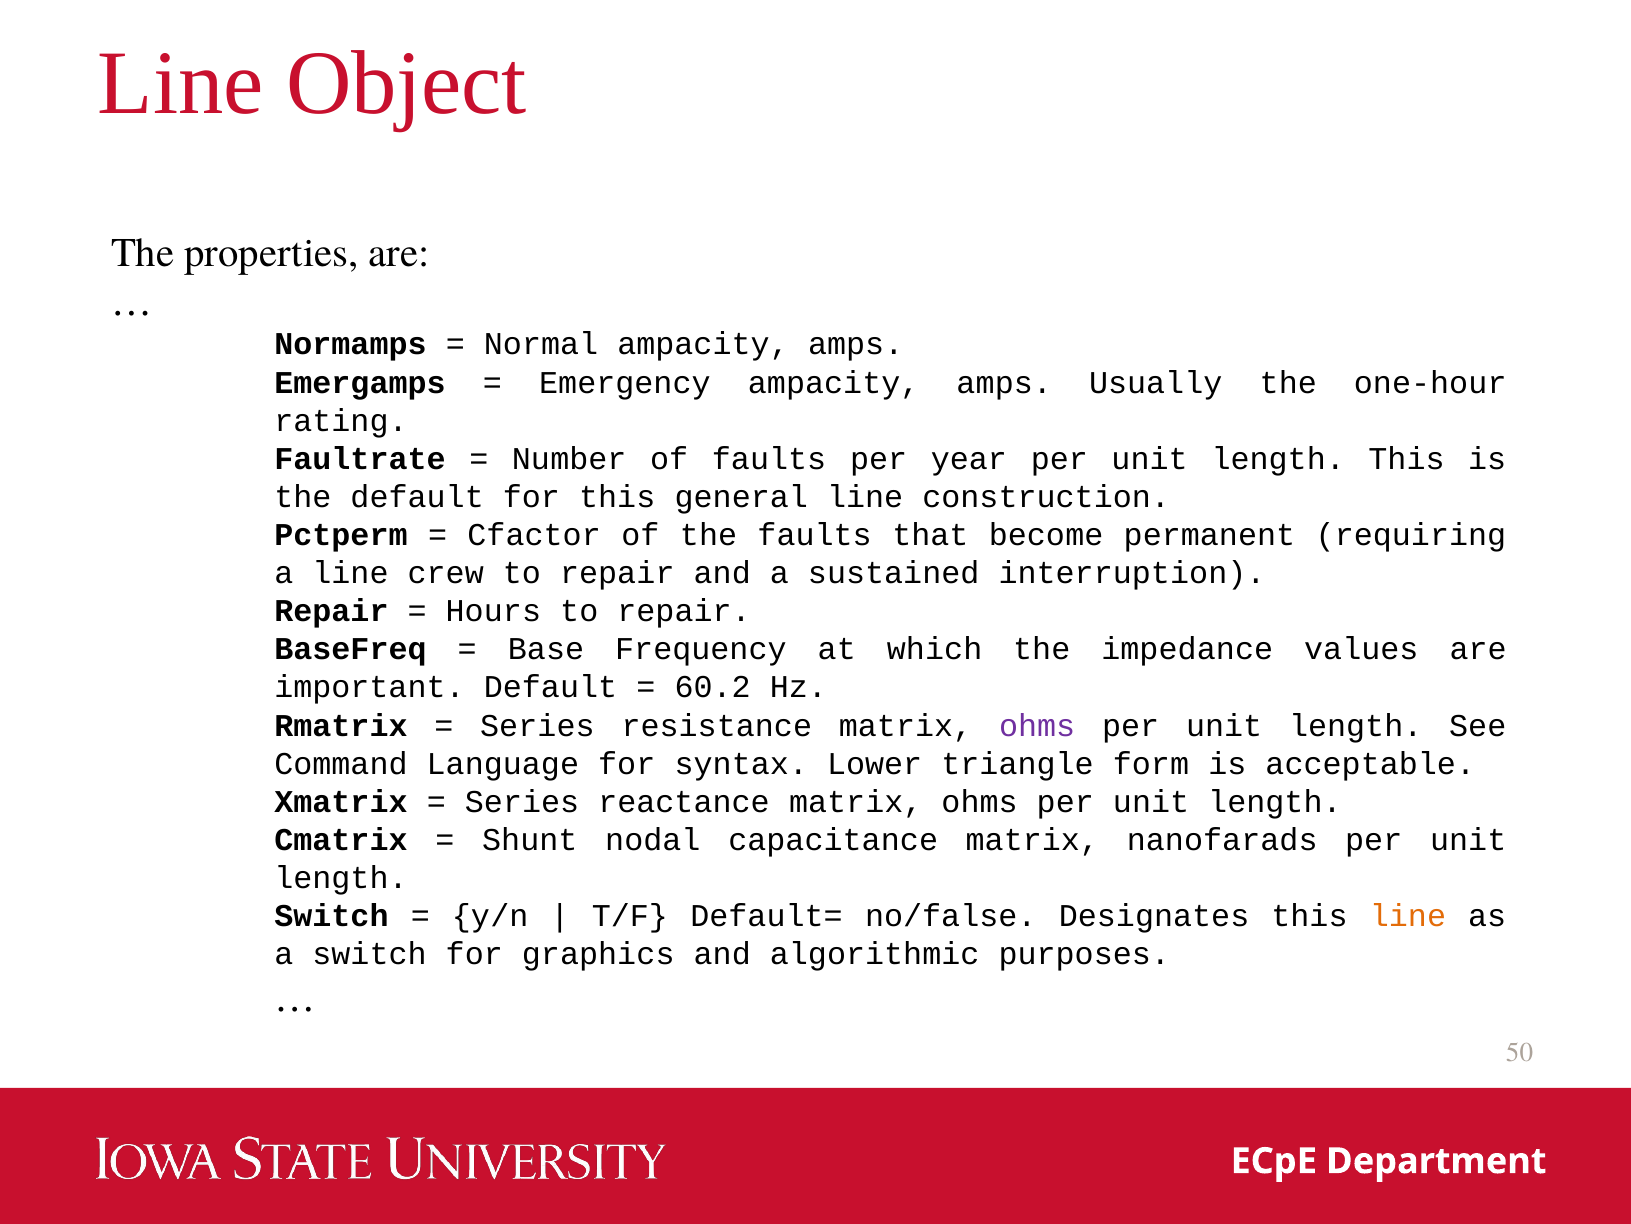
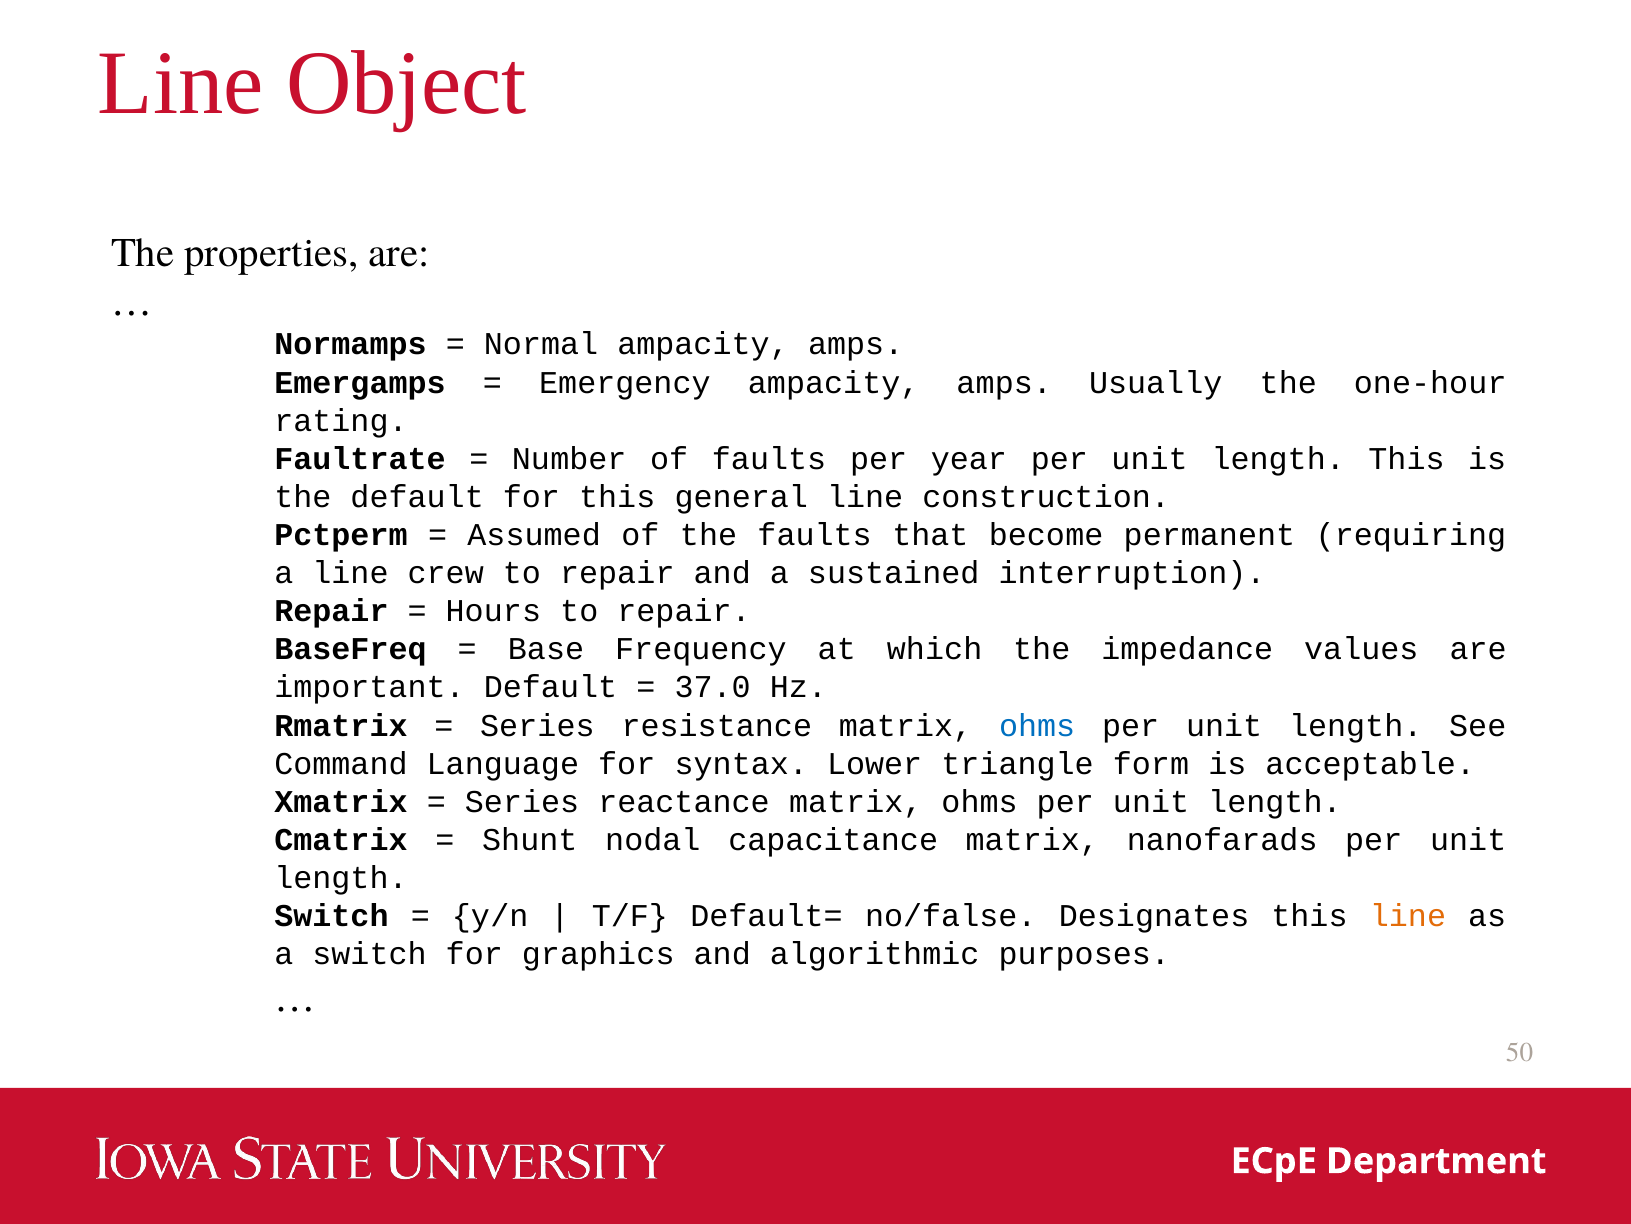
Cfactor: Cfactor -> Assumed
60.2: 60.2 -> 37.0
ohms at (1037, 725) colour: purple -> blue
